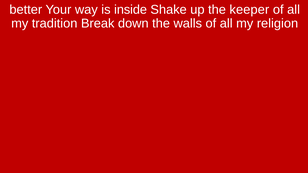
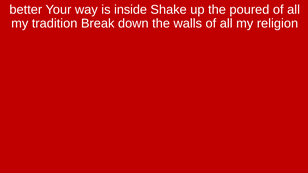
keeper: keeper -> poured
